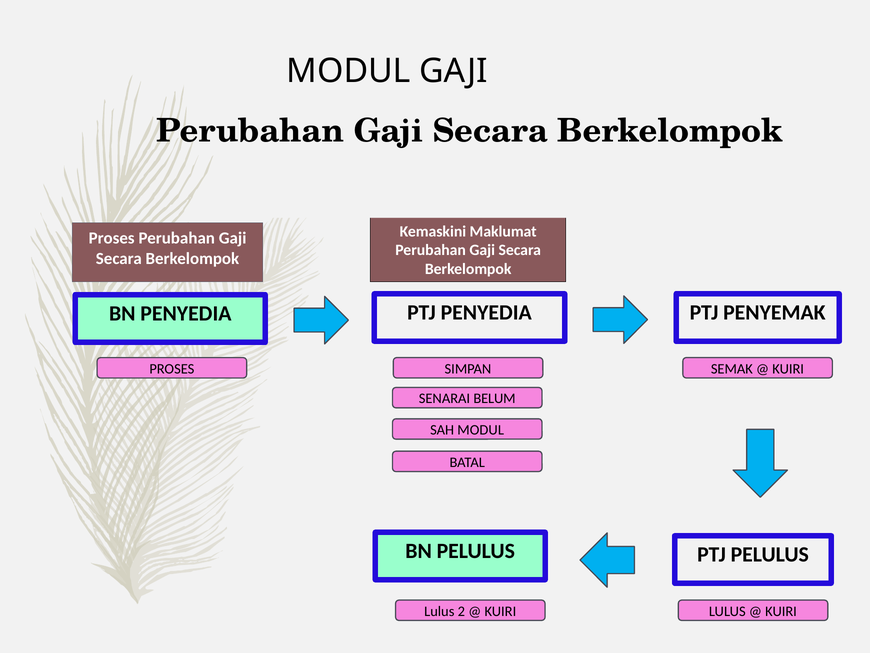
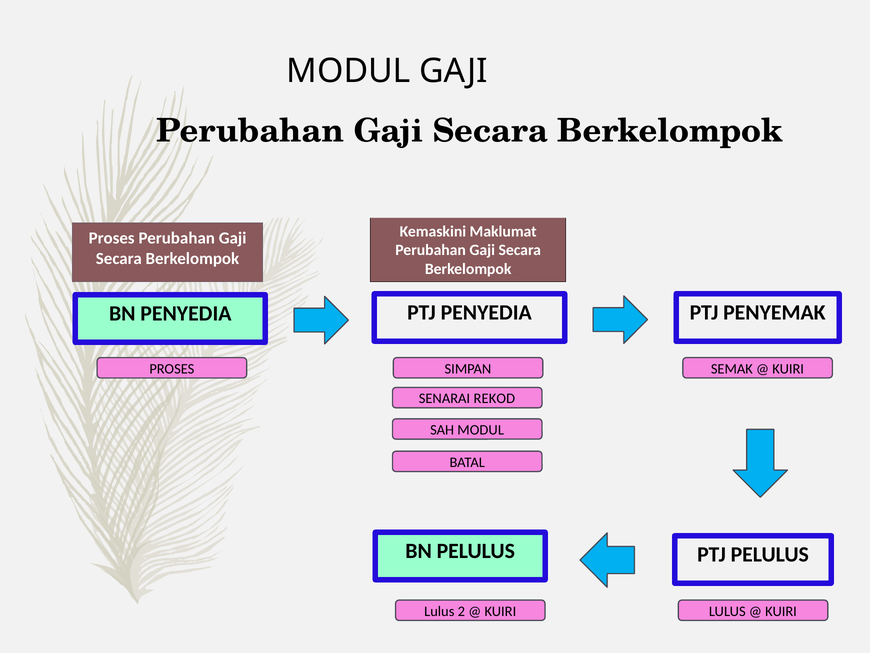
BELUM: BELUM -> REKOD
